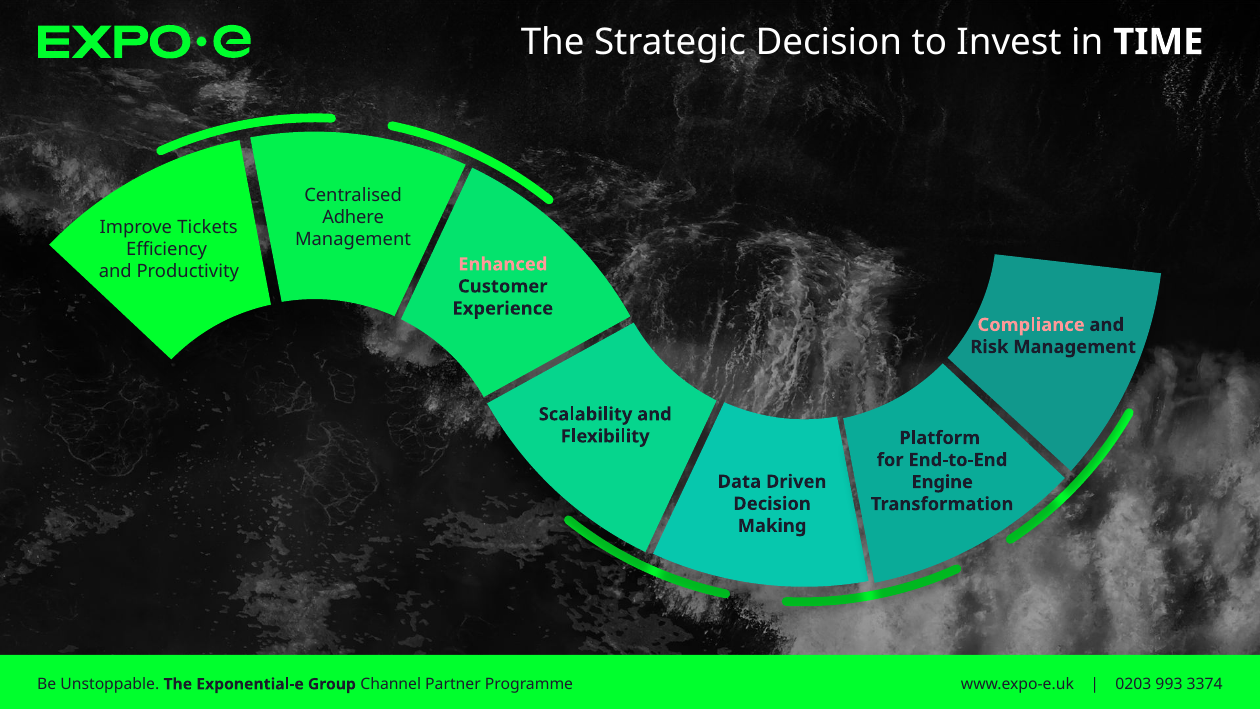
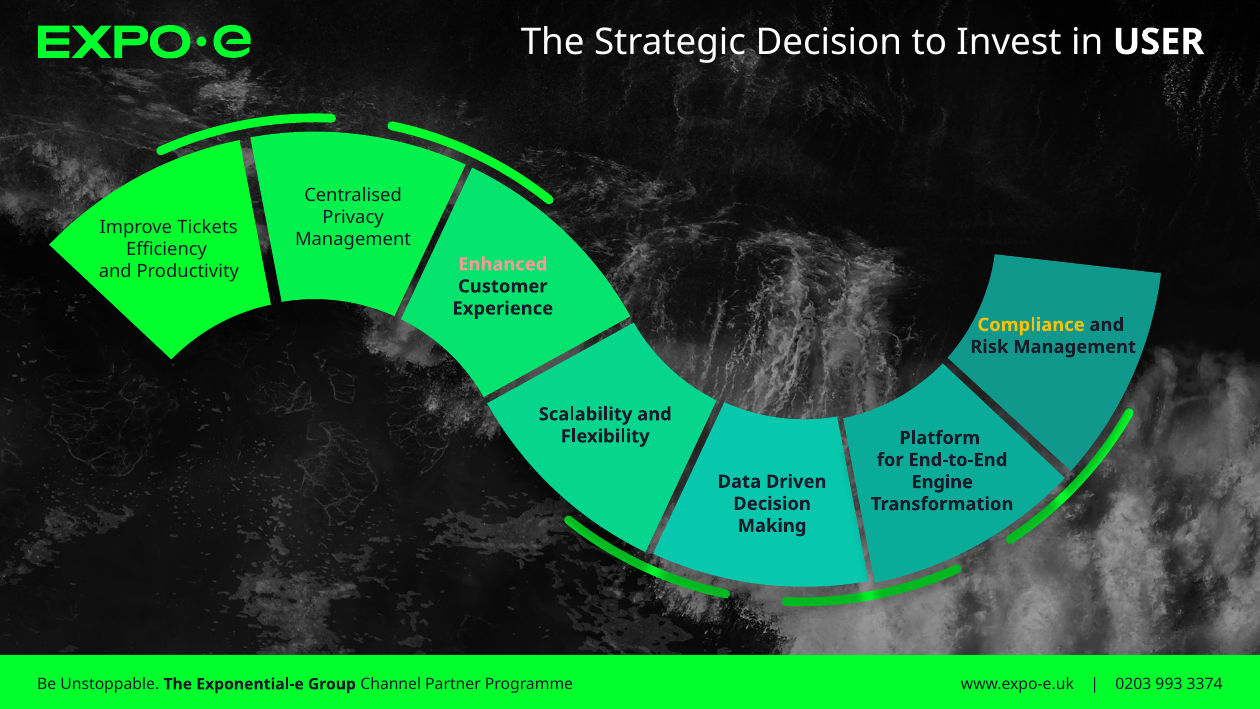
TIME: TIME -> USER
Adhere: Adhere -> Privacy
Compliance colour: pink -> yellow
